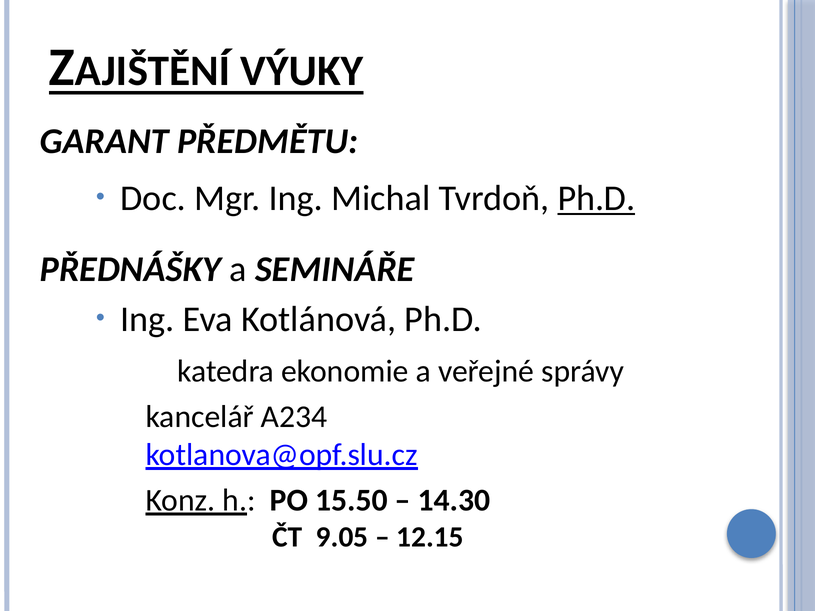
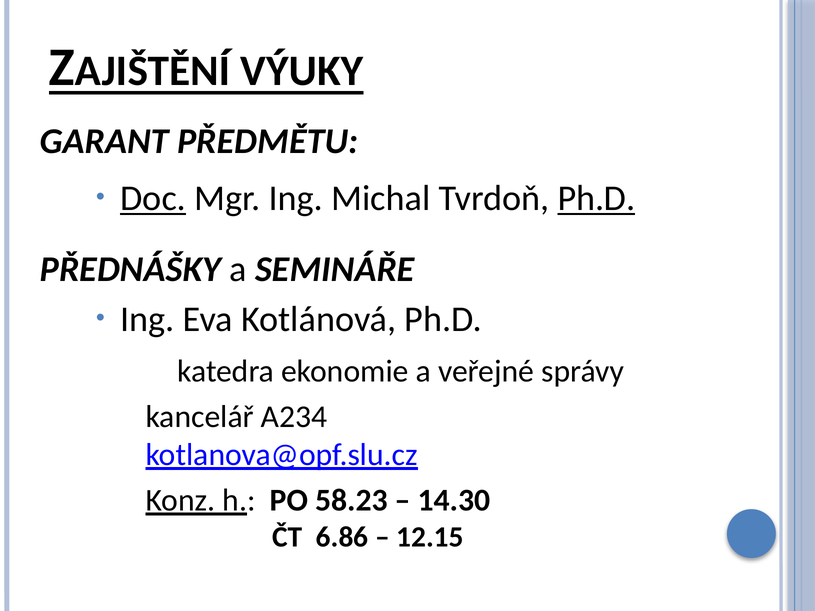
Doc underline: none -> present
15.50: 15.50 -> 58.23
9.05: 9.05 -> 6.86
